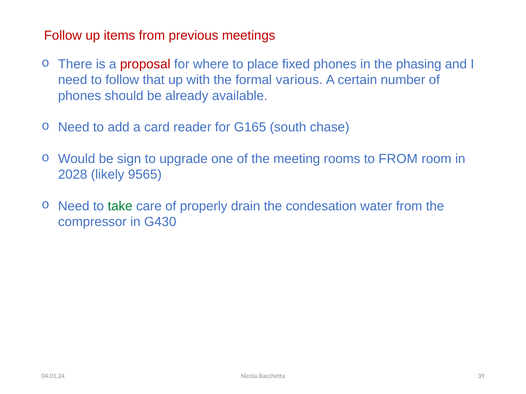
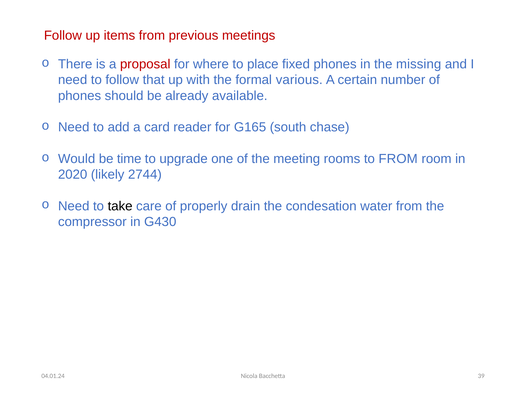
phasing: phasing -> missing
sign: sign -> time
2028: 2028 -> 2020
9565: 9565 -> 2744
take colour: green -> black
